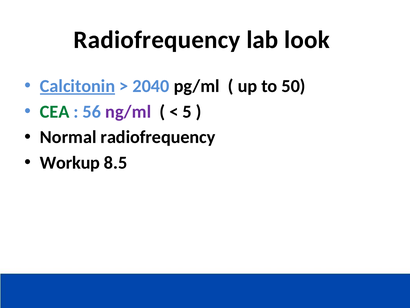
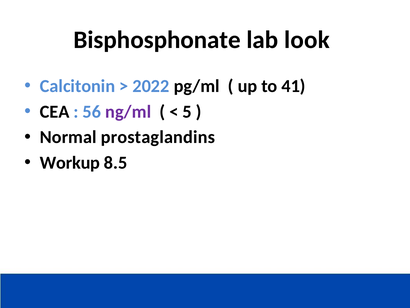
Radiofrequency at (157, 40): Radiofrequency -> Bisphosphonate
Calcitonin underline: present -> none
2040: 2040 -> 2022
50: 50 -> 41
CEA colour: green -> black
Normal radiofrequency: radiofrequency -> prostaglandins
